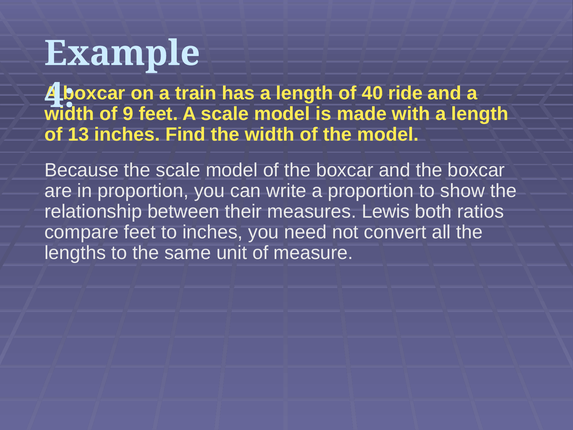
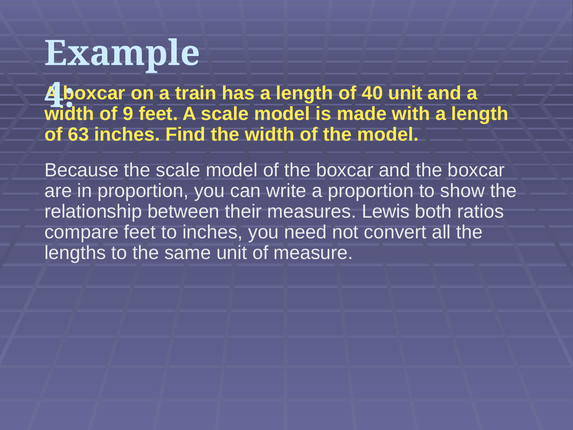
40 ride: ride -> unit
13: 13 -> 63
